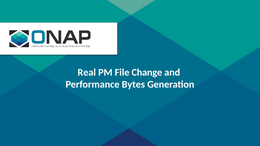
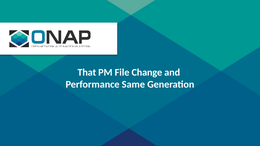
Real: Real -> That
Bytes: Bytes -> Same
